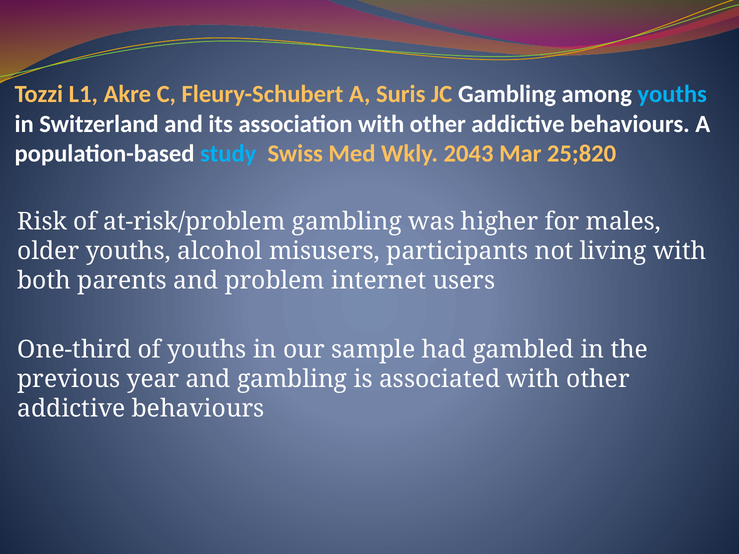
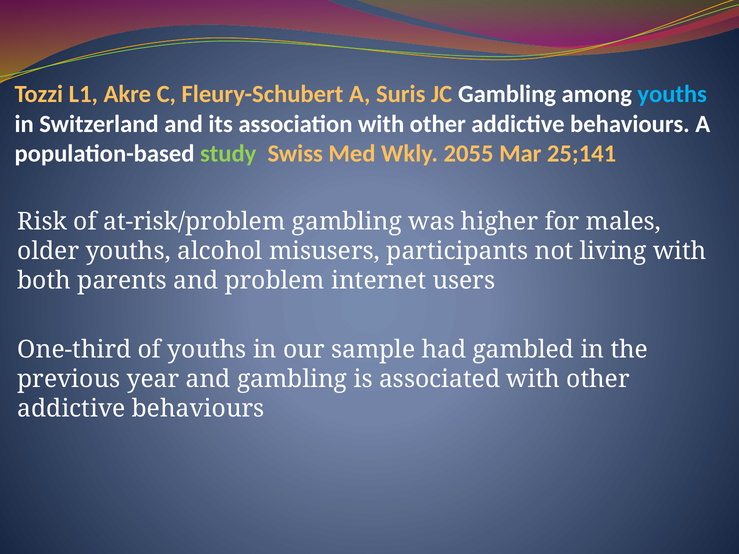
study colour: light blue -> light green
2043: 2043 -> 2055
25;820: 25;820 -> 25;141
